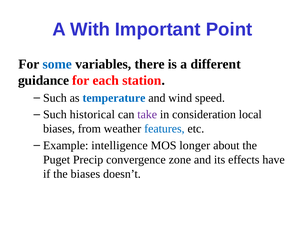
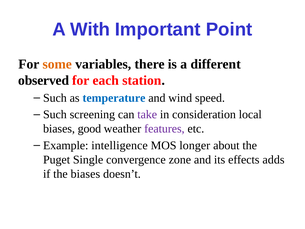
some colour: blue -> orange
guidance: guidance -> observed
historical: historical -> screening
from: from -> good
features colour: blue -> purple
Precip: Precip -> Single
have: have -> adds
